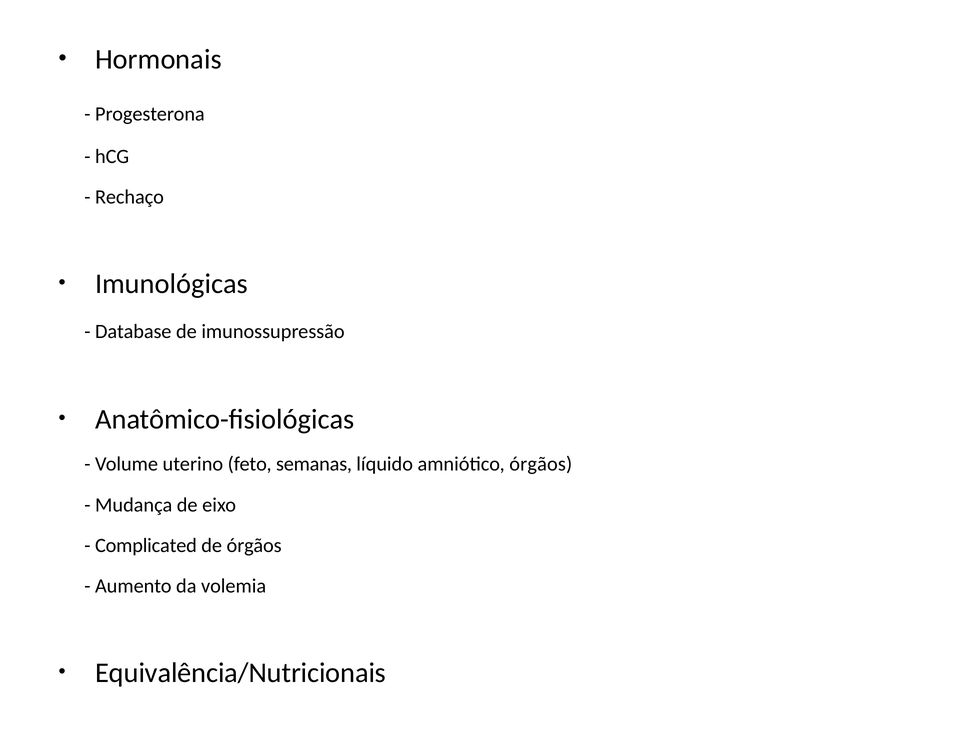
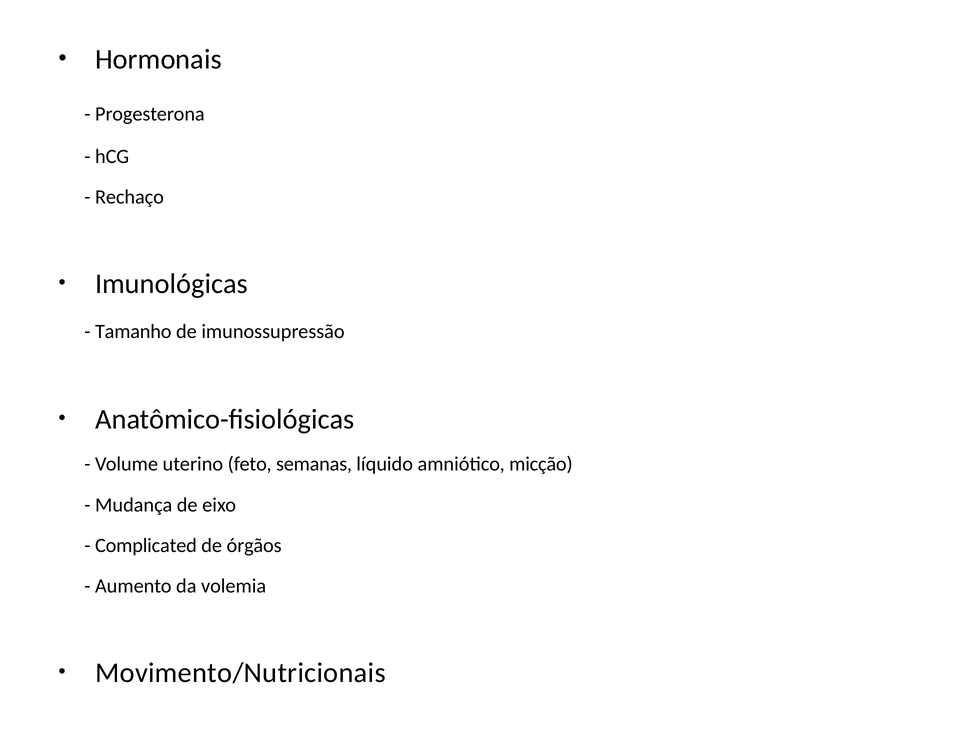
Database: Database -> Tamanho
amniótico órgãos: órgãos -> micção
Equivalência/Nutricionais: Equivalência/Nutricionais -> Movimento/Nutricionais
